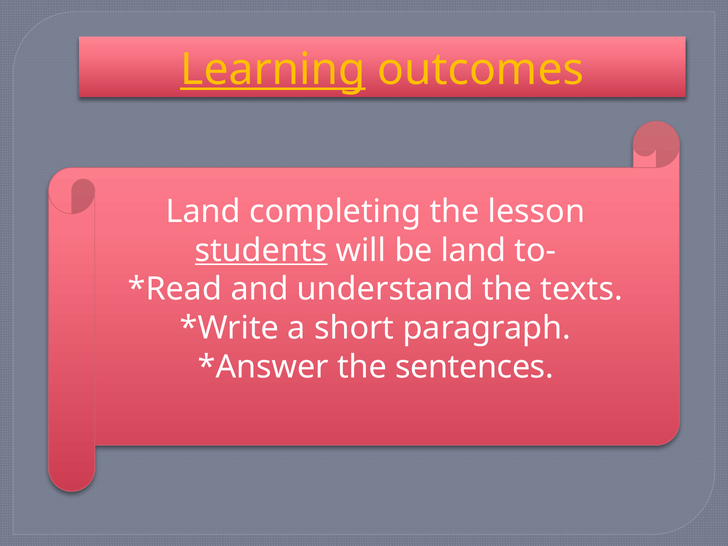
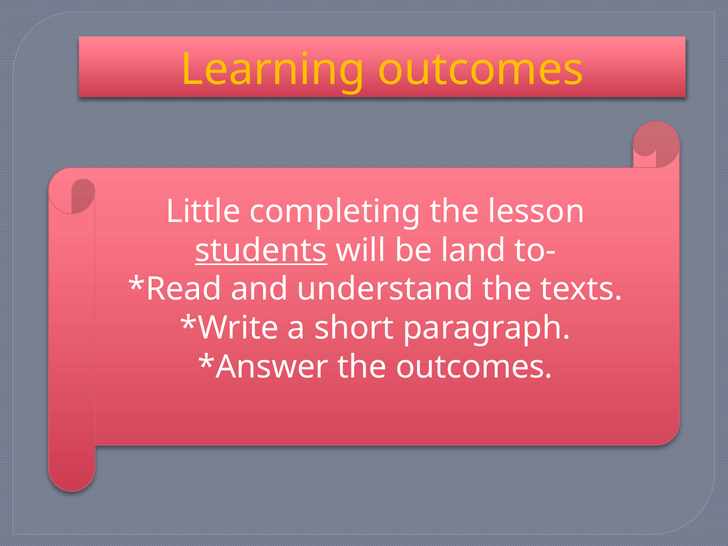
Learning underline: present -> none
Land at (203, 212): Land -> Little
the sentences: sentences -> outcomes
